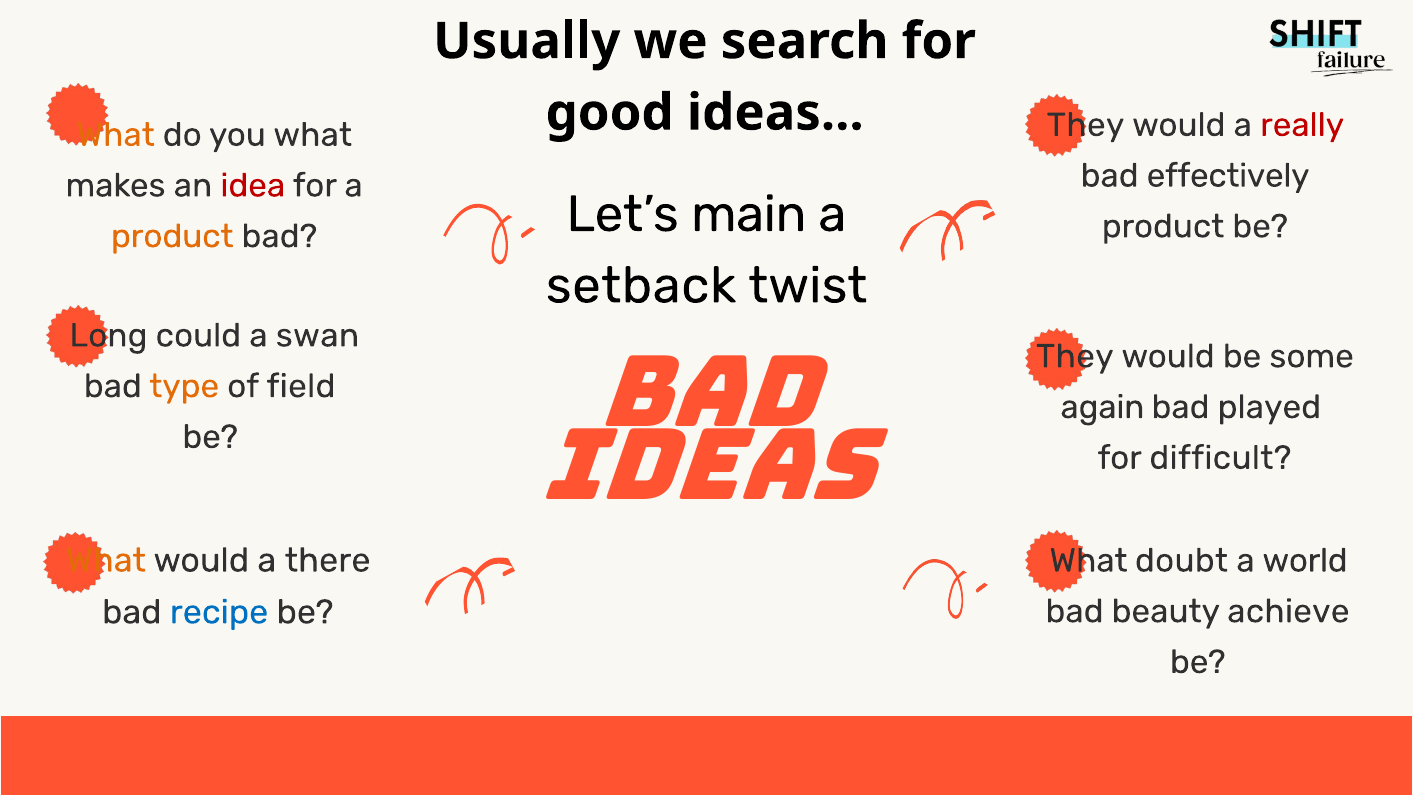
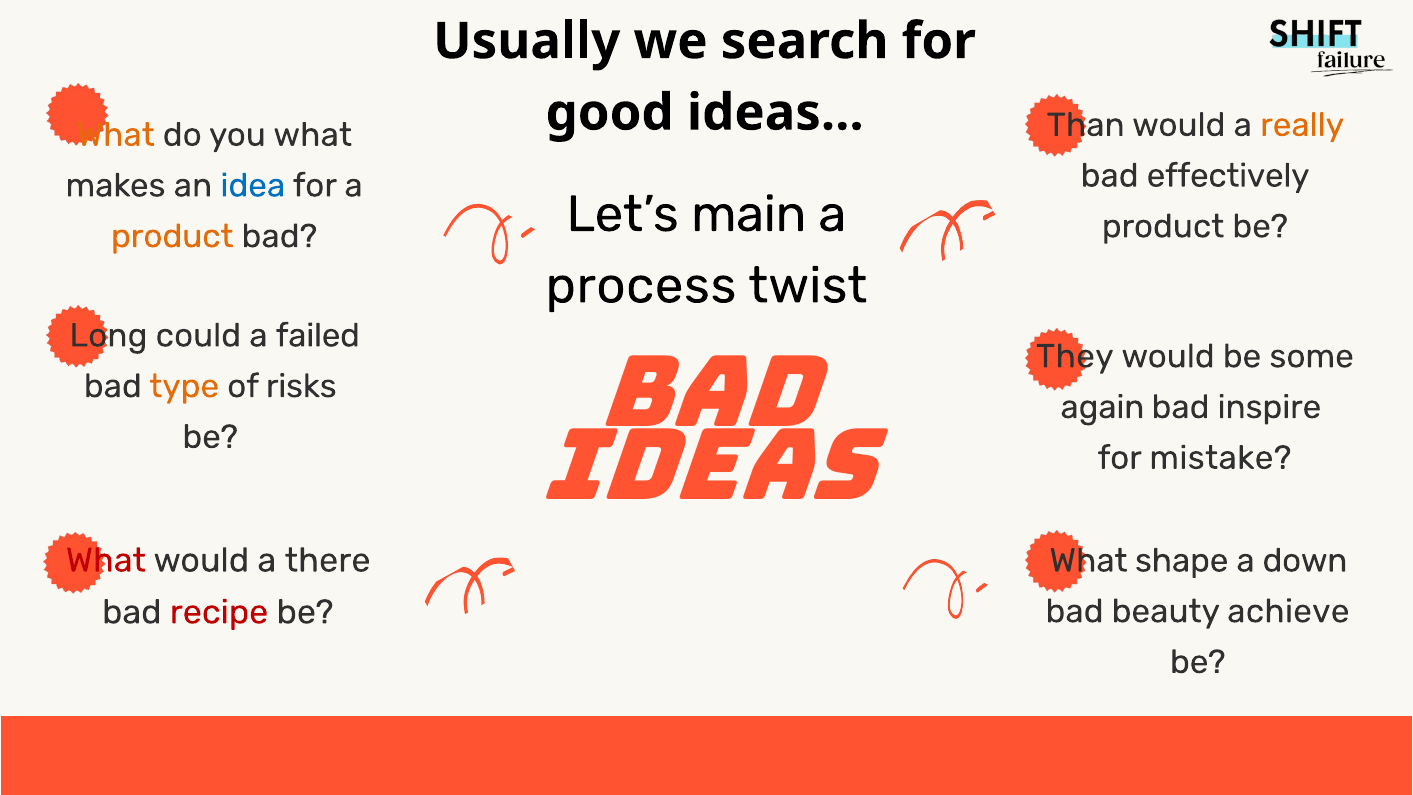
They at (1086, 125): They -> Than
really colour: red -> orange
idea colour: red -> blue
setback: setback -> process
swan: swan -> failed
field: field -> risks
played: played -> inspire
difficult: difficult -> mistake
What at (106, 560) colour: orange -> red
doubt: doubt -> shape
world: world -> down
recipe colour: blue -> red
